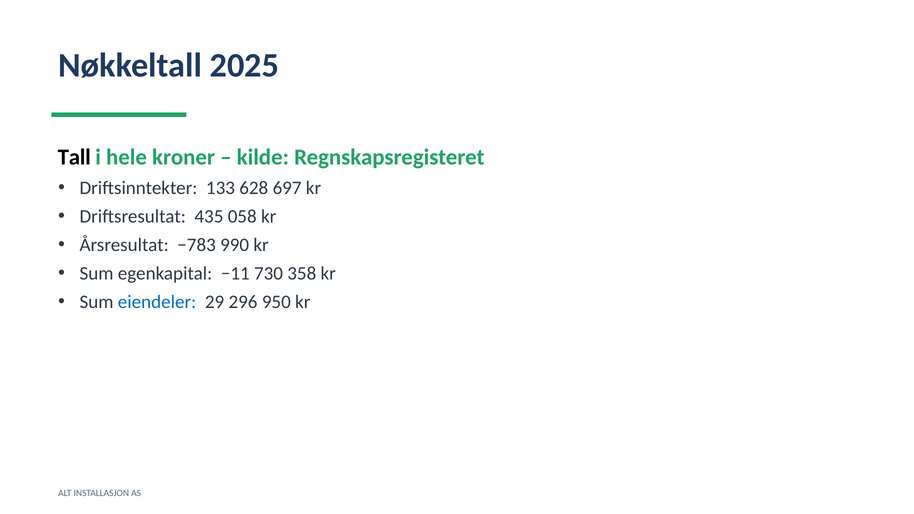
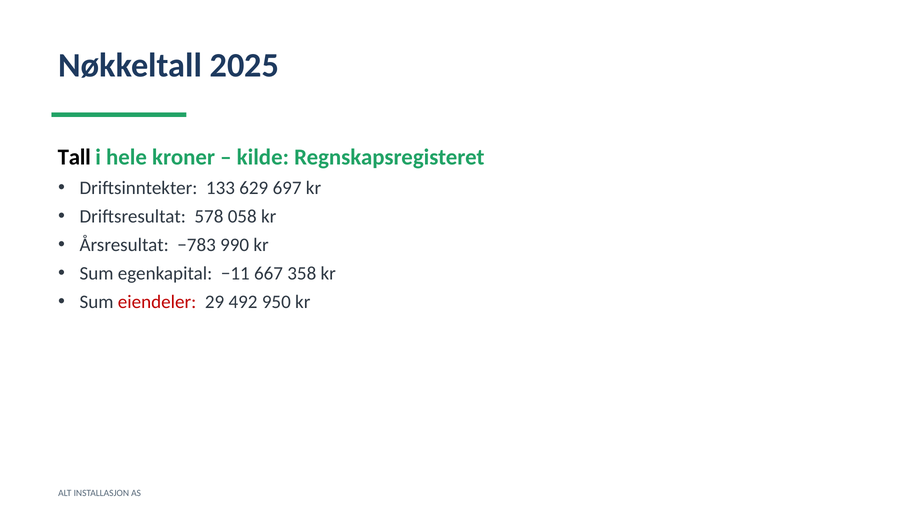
628: 628 -> 629
435: 435 -> 578
730: 730 -> 667
eiendeler colour: blue -> red
296: 296 -> 492
